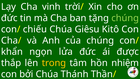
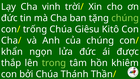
chiếu: chiếu -> trống
trong colour: yellow -> light green
nhiệm: nhiệm -> khiêm
